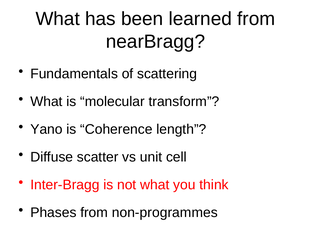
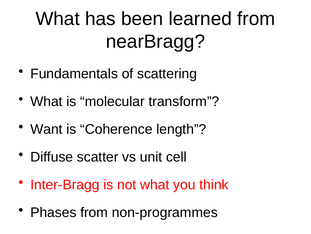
Yano: Yano -> Want
